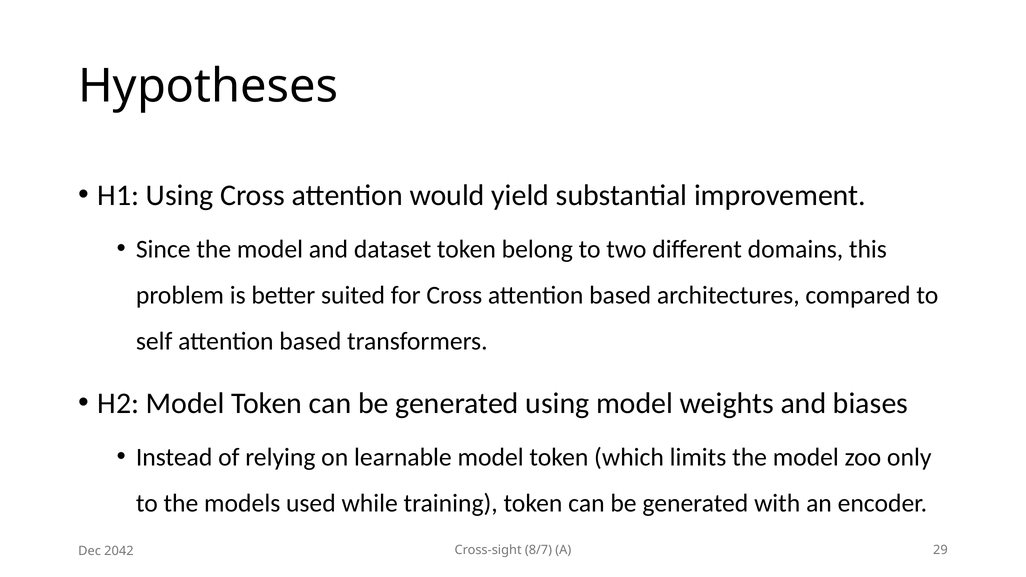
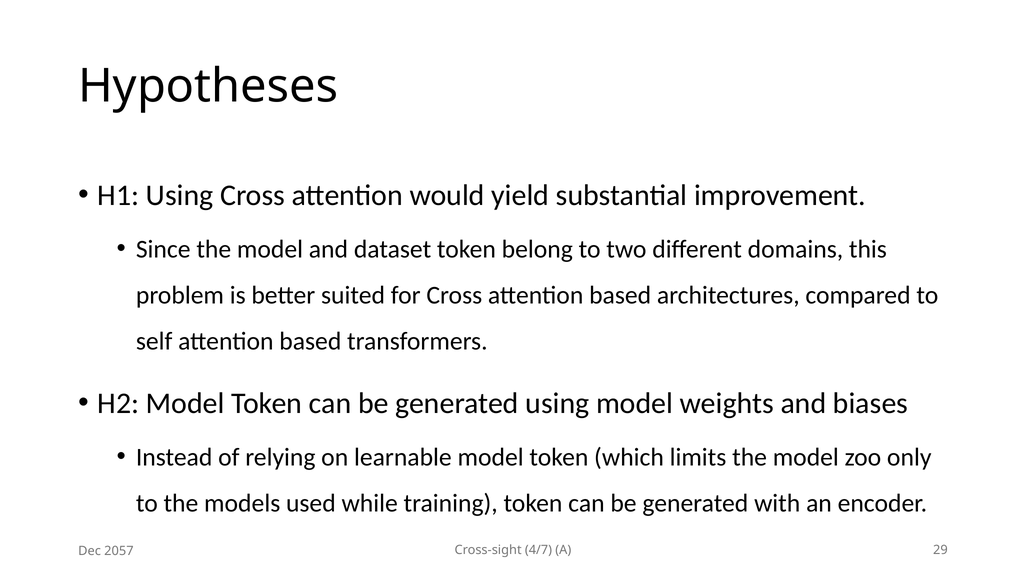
8/7: 8/7 -> 4/7
2042: 2042 -> 2057
